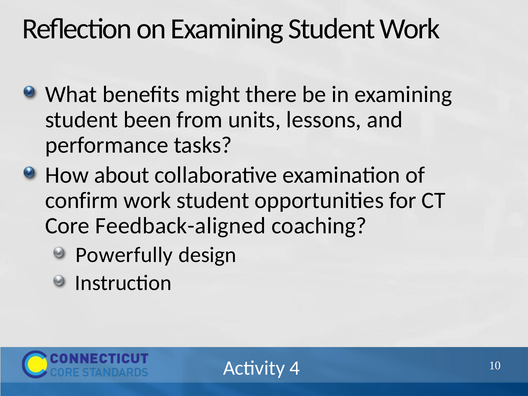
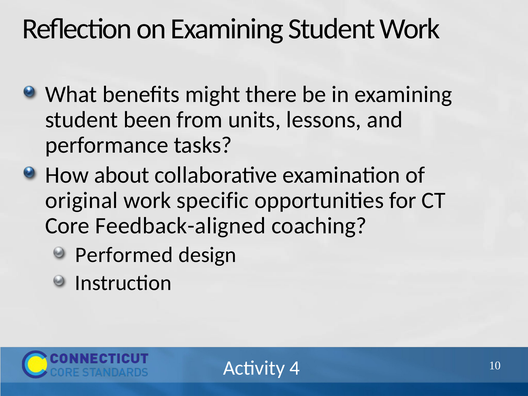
confirm: confirm -> original
work student: student -> specific
Powerfully: Powerfully -> Performed
